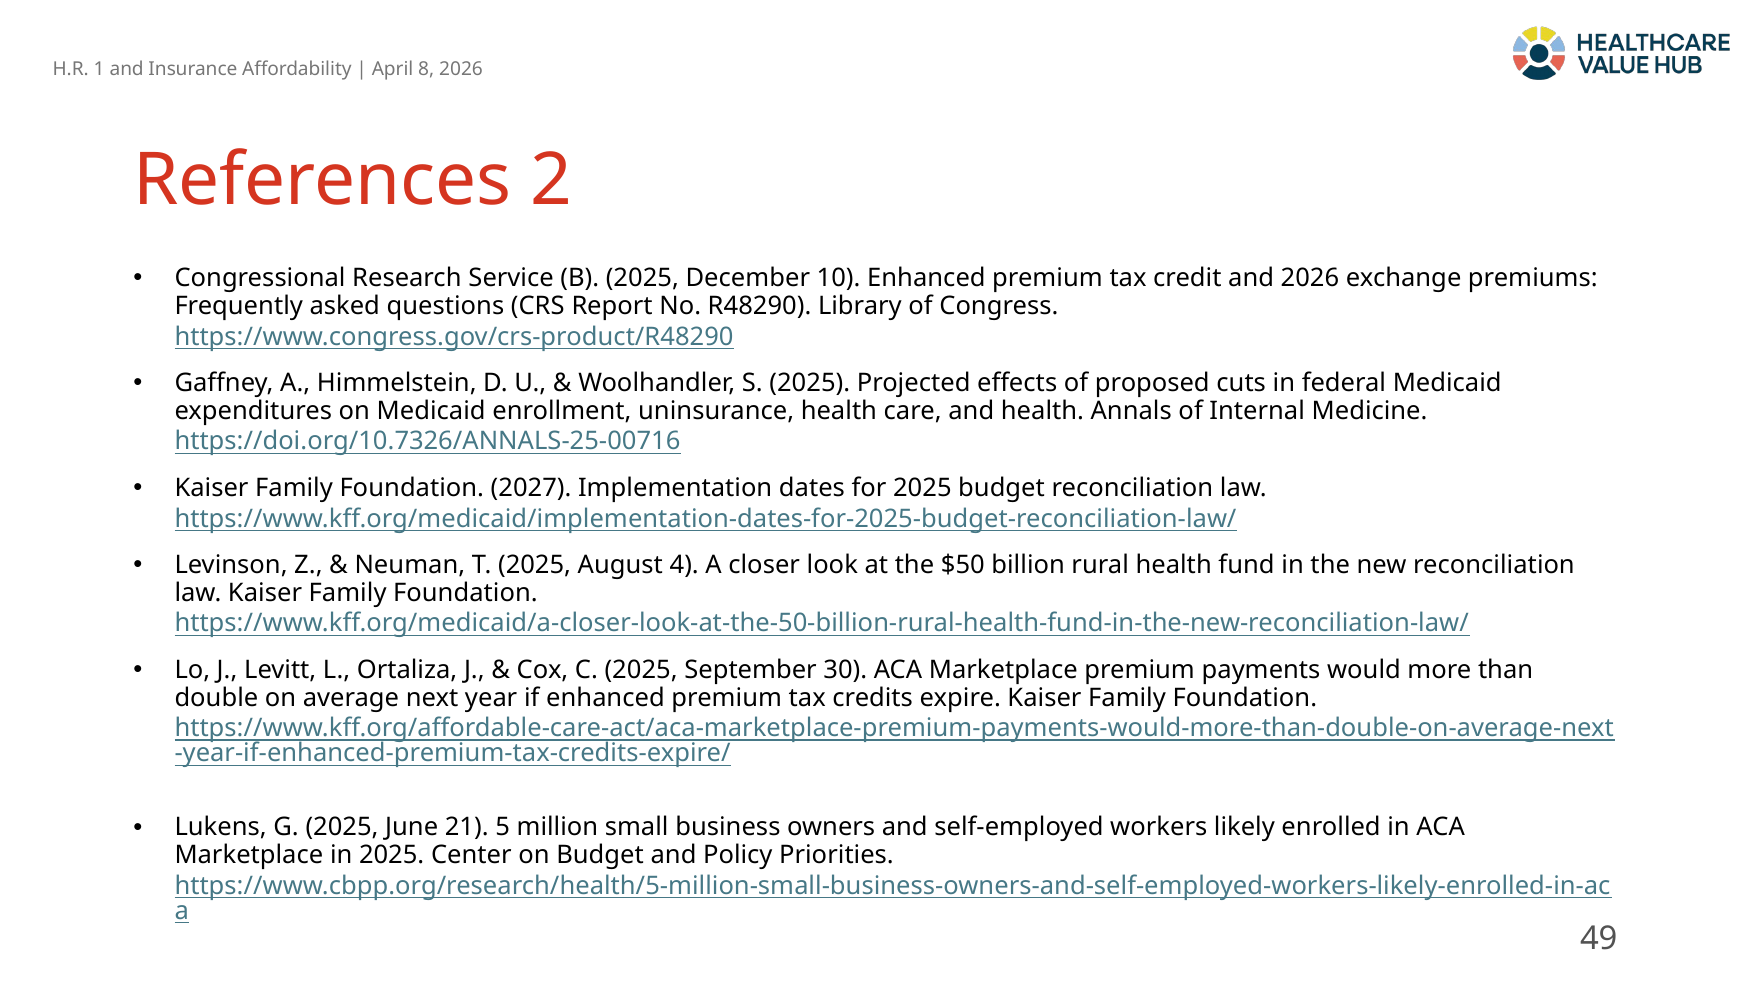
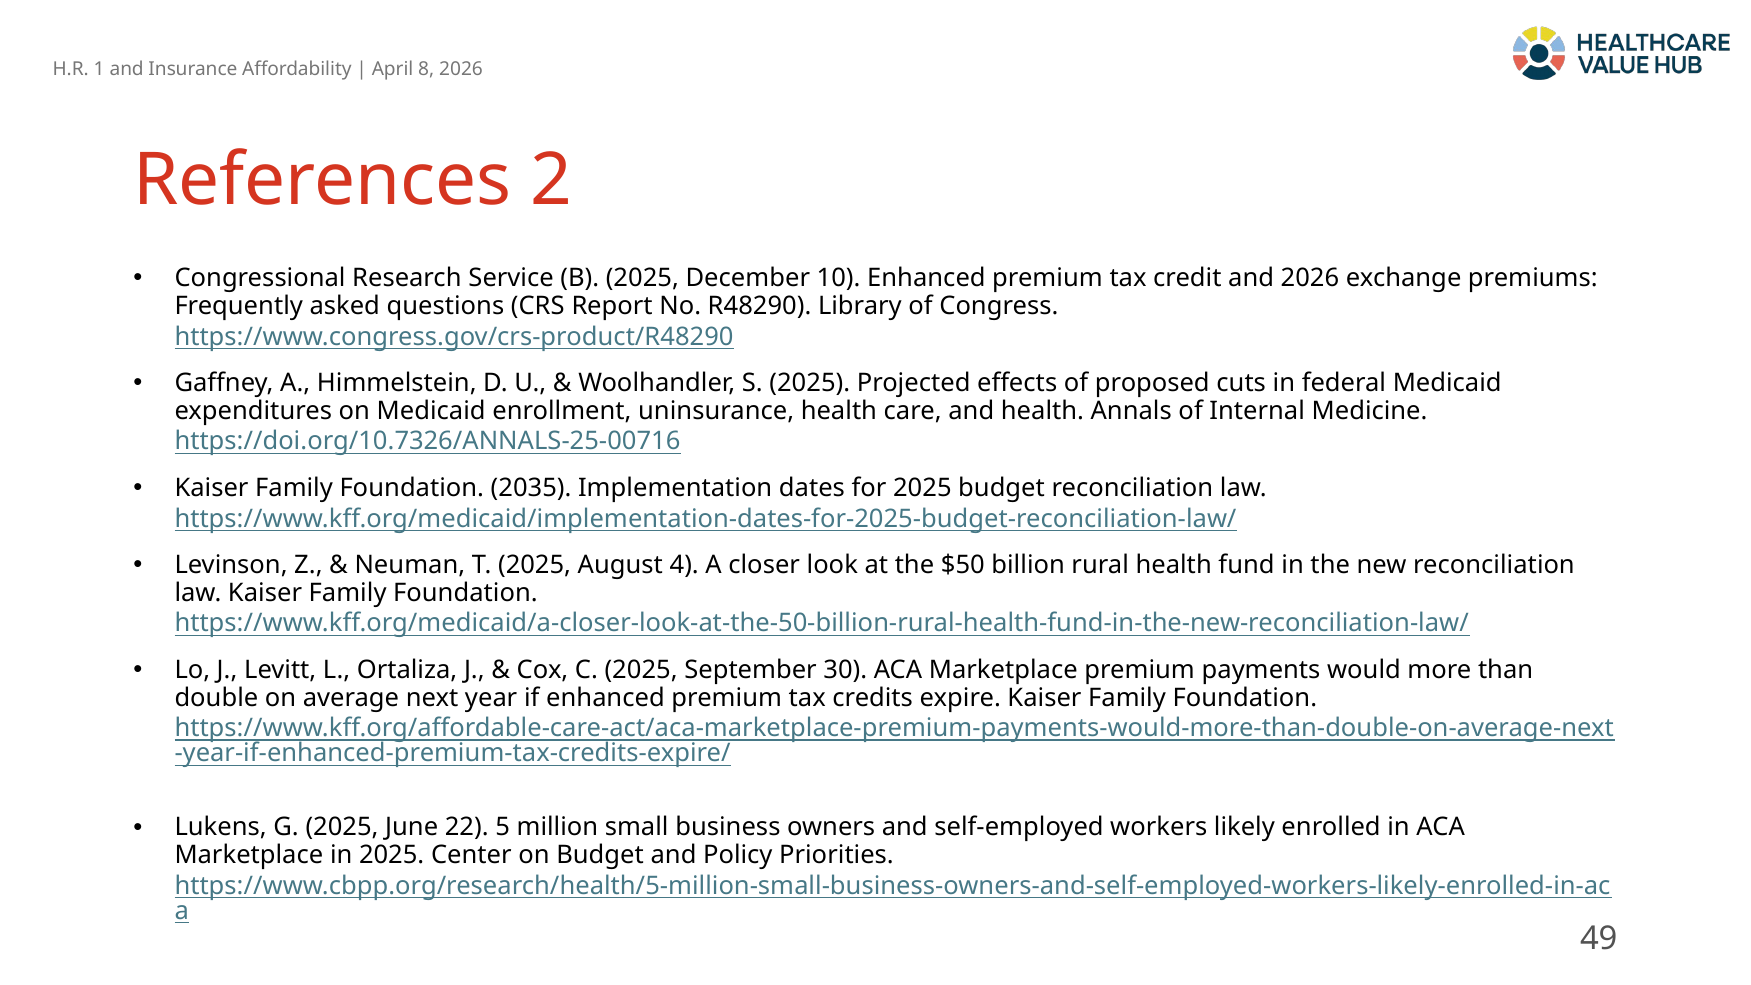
2027: 2027 -> 2035
21: 21 -> 22
